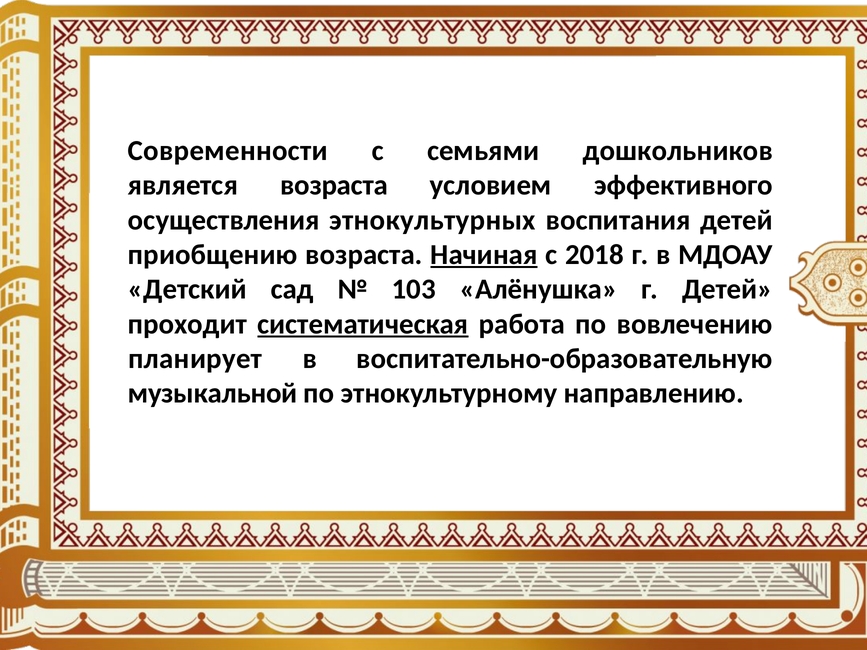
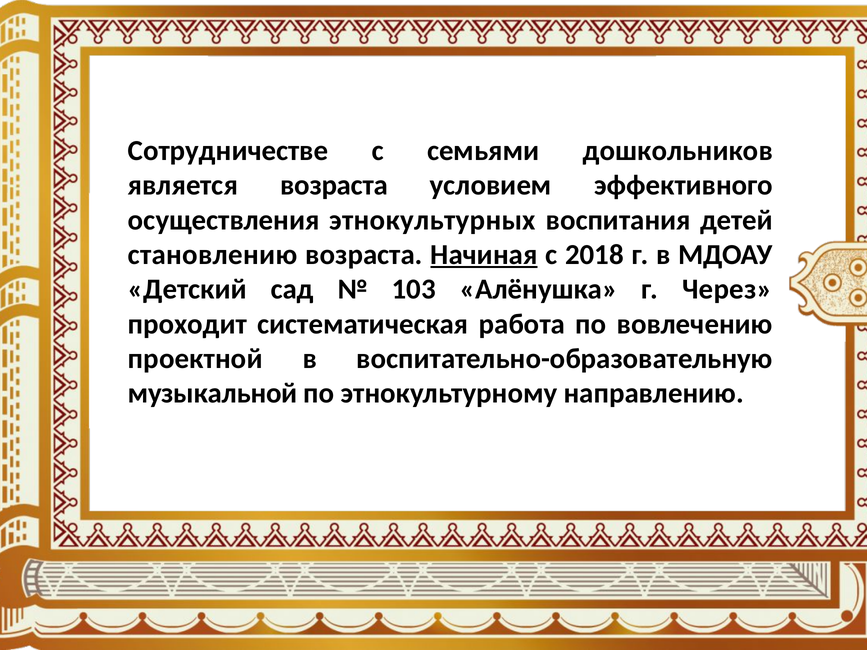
Современности: Современности -> Сотрудничестве
приобщению: приобщению -> становлению
г Детей: Детей -> Через
систематическая underline: present -> none
планирует: планирует -> проектной
